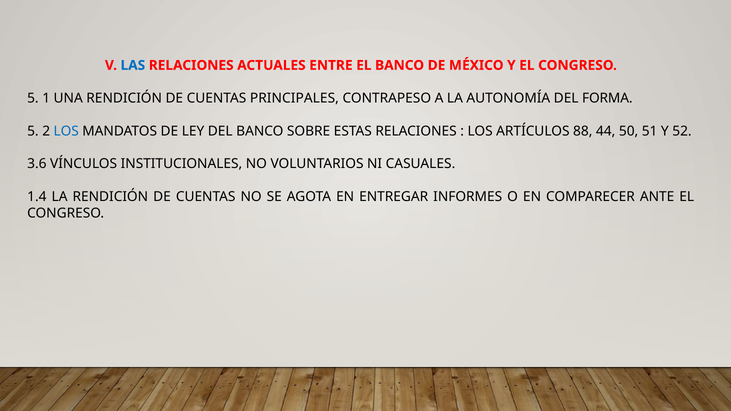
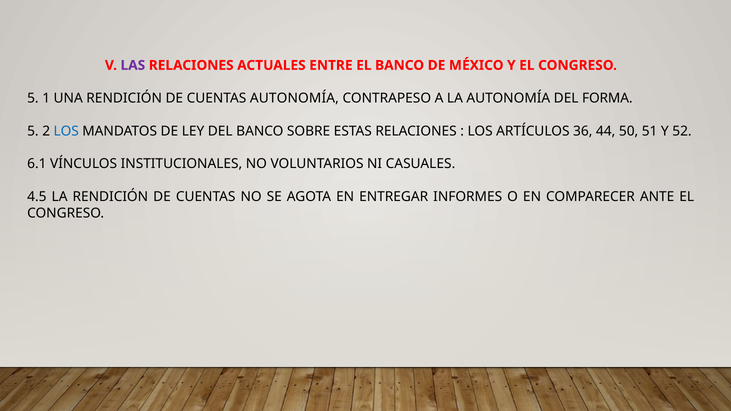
LAS colour: blue -> purple
CUENTAS PRINCIPALES: PRINCIPALES -> AUTONOMÍA
88: 88 -> 36
3.6: 3.6 -> 6.1
1.4: 1.4 -> 4.5
